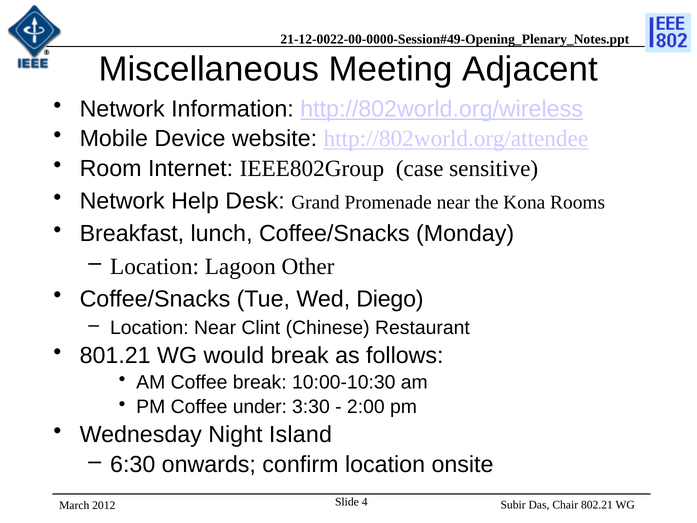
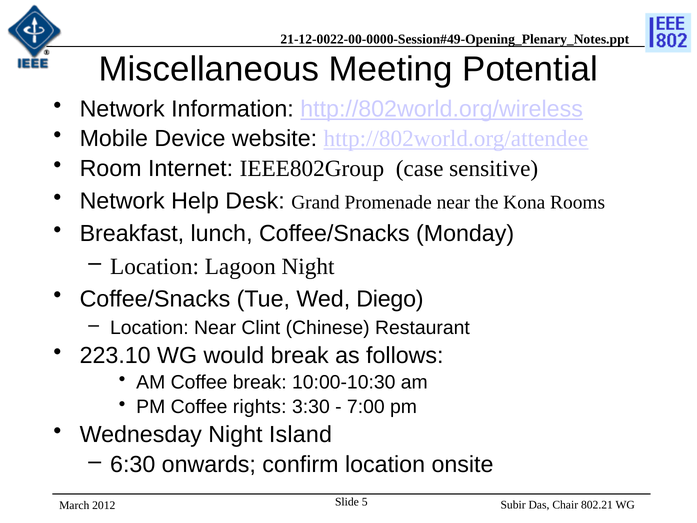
Adjacent: Adjacent -> Potential
Lagoon Other: Other -> Night
801.21: 801.21 -> 223.10
under: under -> rights
2:00: 2:00 -> 7:00
4: 4 -> 5
